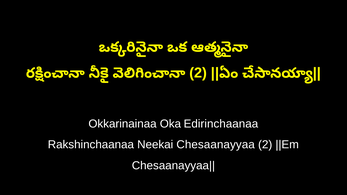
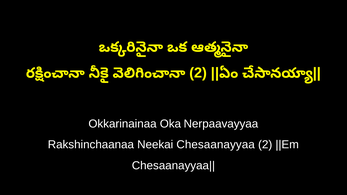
Edirinchaanaa: Edirinchaanaa -> Nerpaavayyaa
